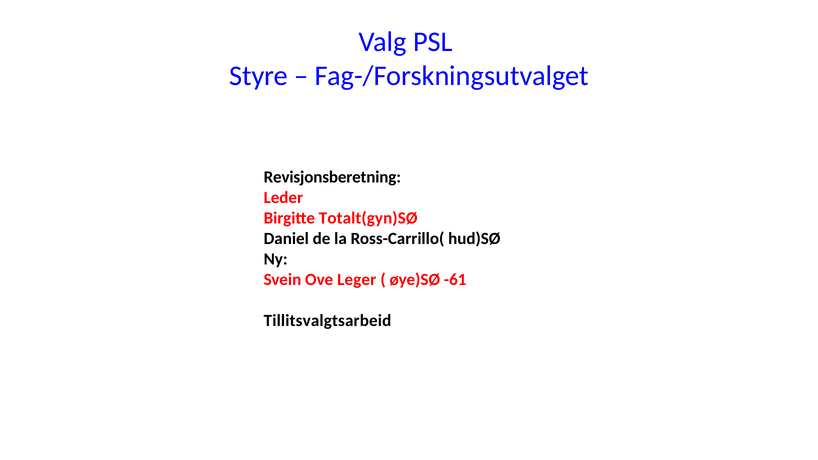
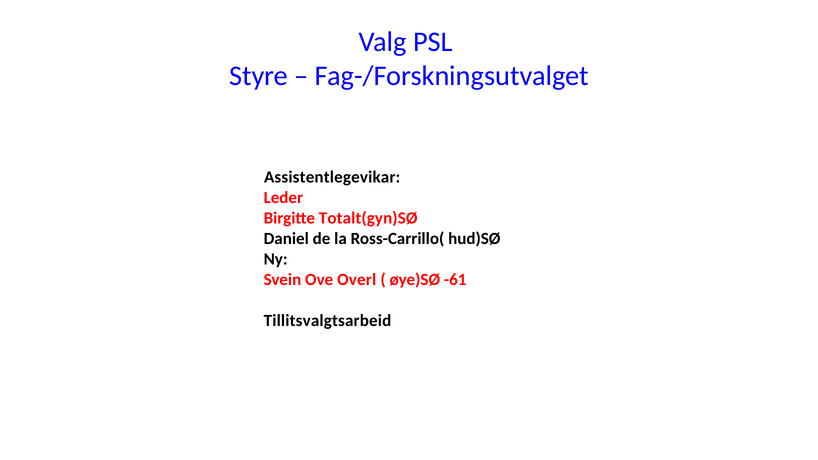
Revisjonsberetning: Revisjonsberetning -> Assistentlegevikar
Leger: Leger -> Overl
